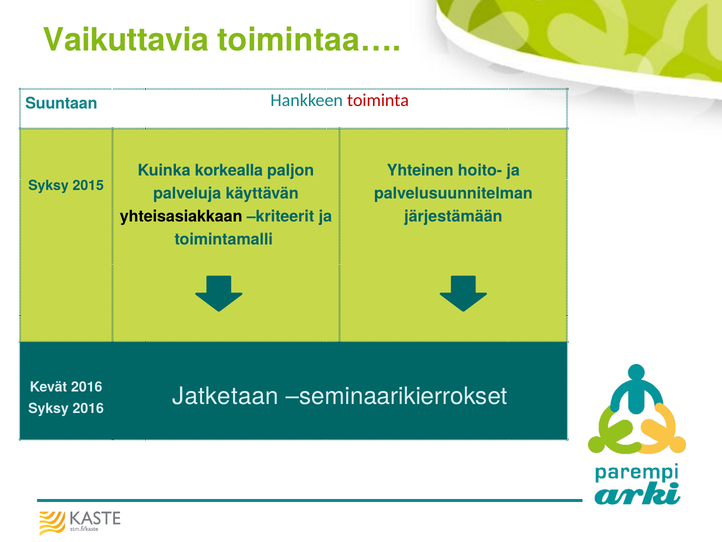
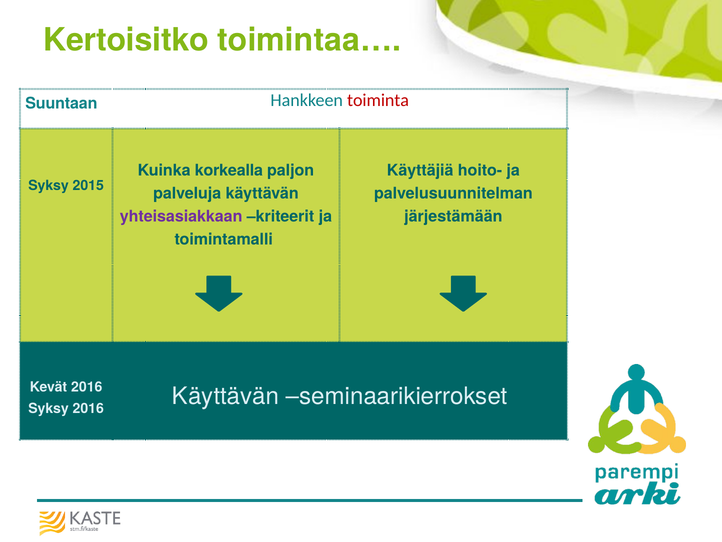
Vaikuttavia: Vaikuttavia -> Kertoisitko
Yhteinen: Yhteinen -> Käyttäjiä
yhteisasiakkaan colour: black -> purple
2016 Jatketaan: Jatketaan -> Käyttävän
